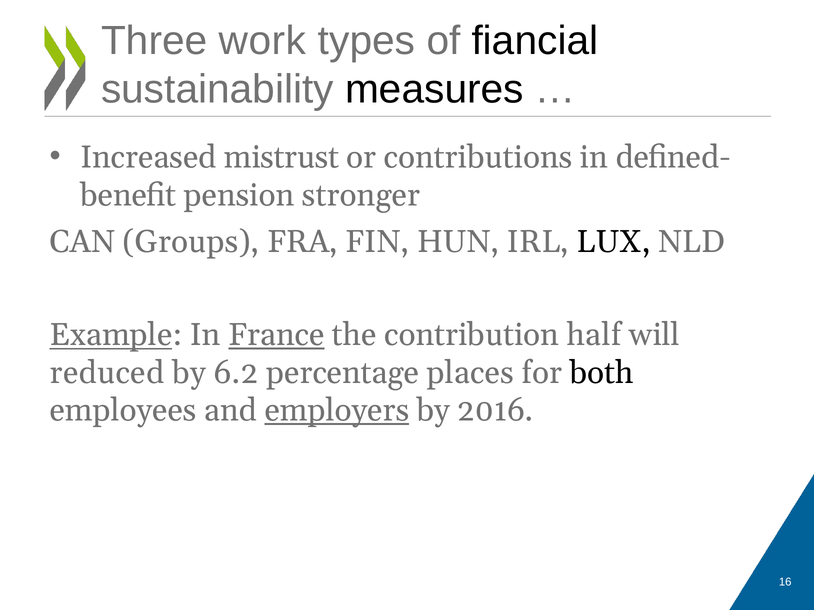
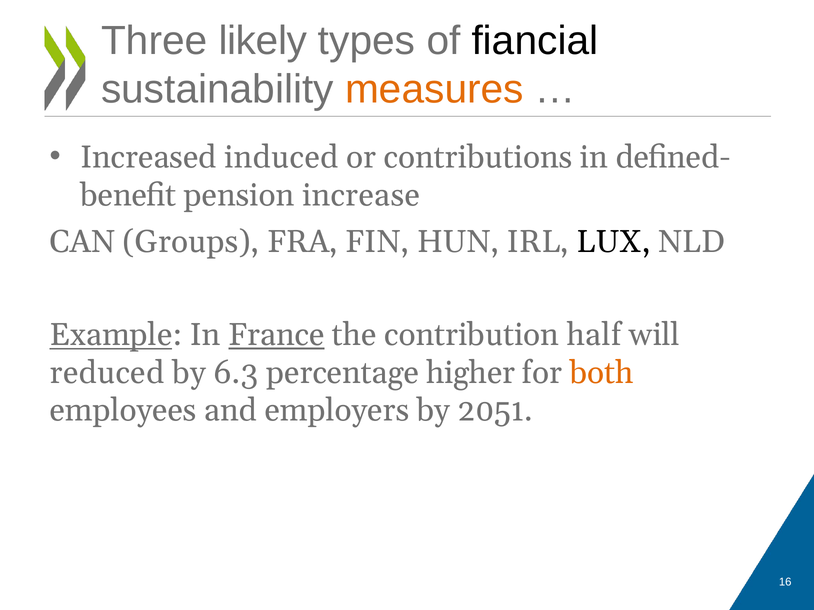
work: work -> likely
measures colour: black -> orange
mistrust: mistrust -> induced
stronger: stronger -> increase
6.2: 6.2 -> 6.3
places: places -> higher
both colour: black -> orange
employers underline: present -> none
2016: 2016 -> 2051
